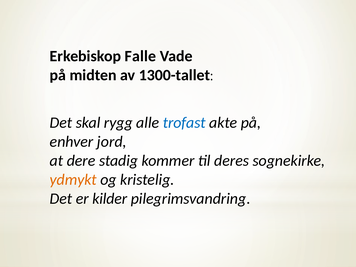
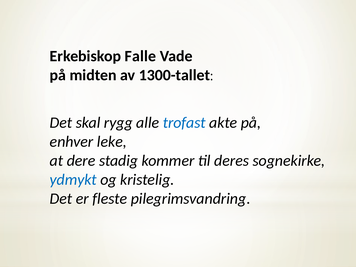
jord: jord -> leke
ydmykt colour: orange -> blue
kilder: kilder -> fleste
